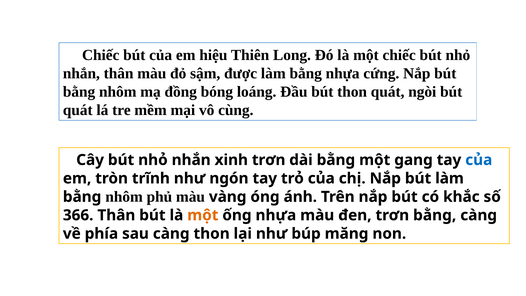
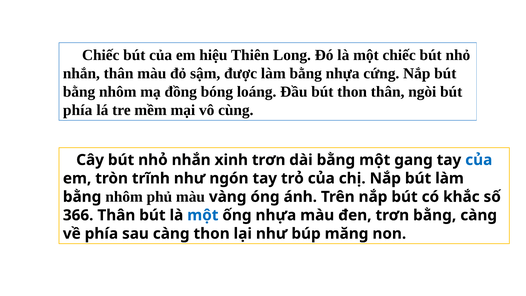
thon quát: quát -> thân
quát at (78, 110): quát -> phía
một at (203, 215) colour: orange -> blue
